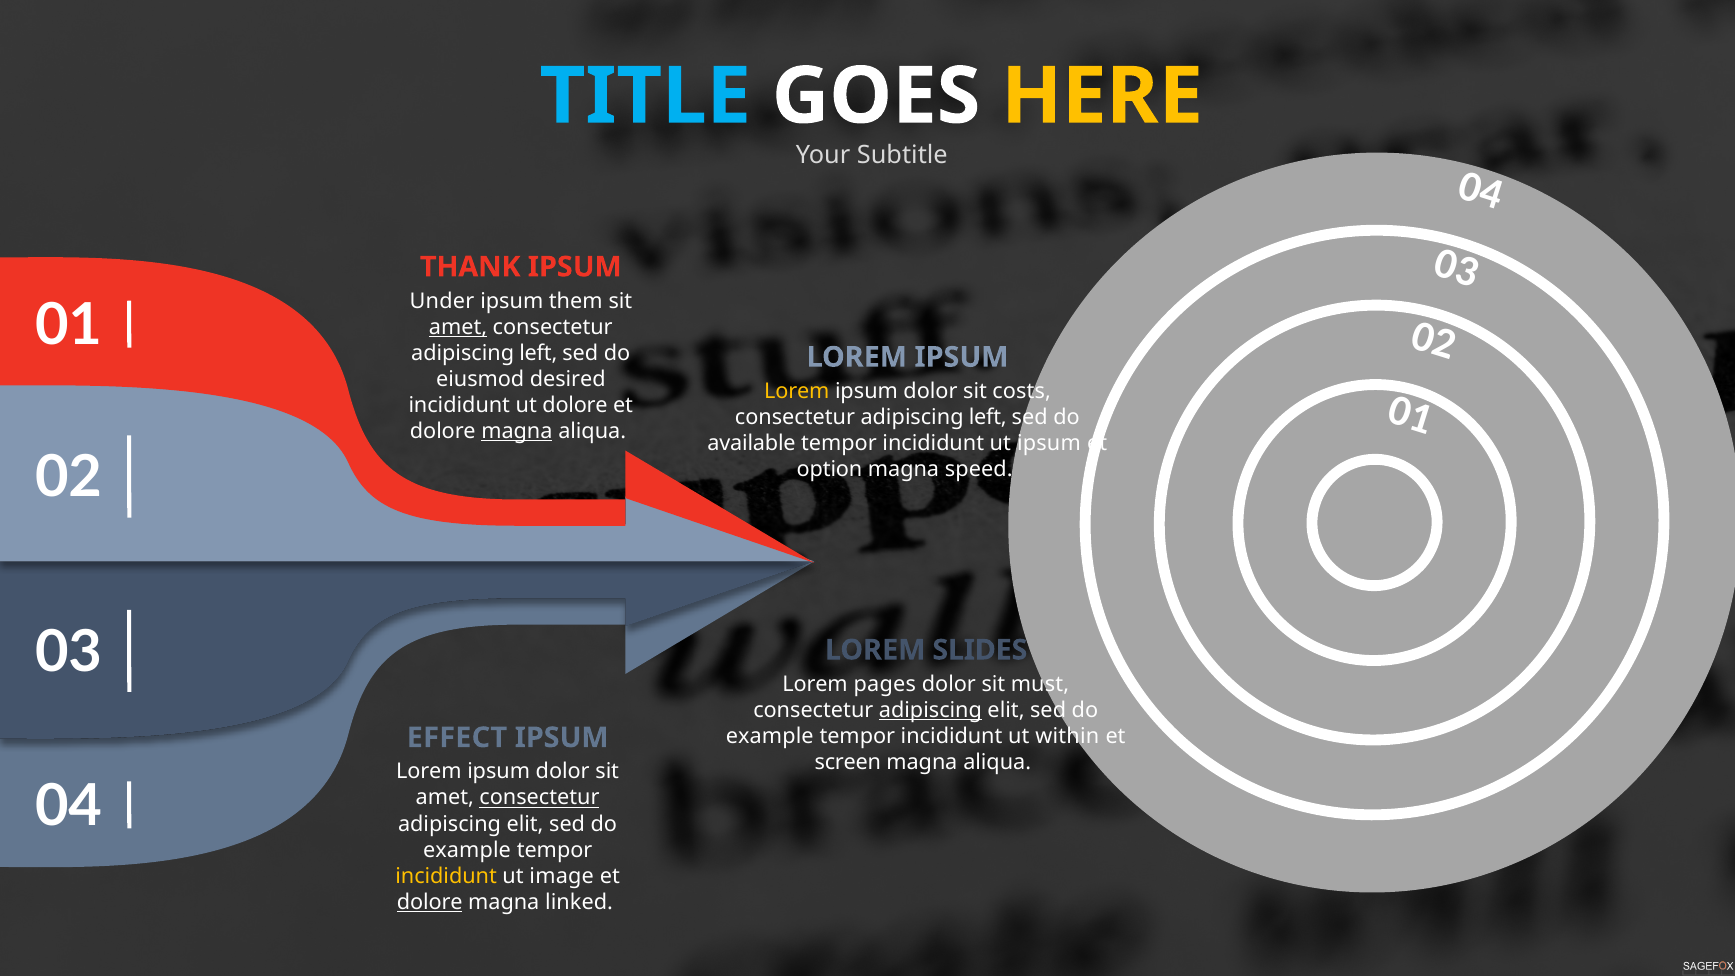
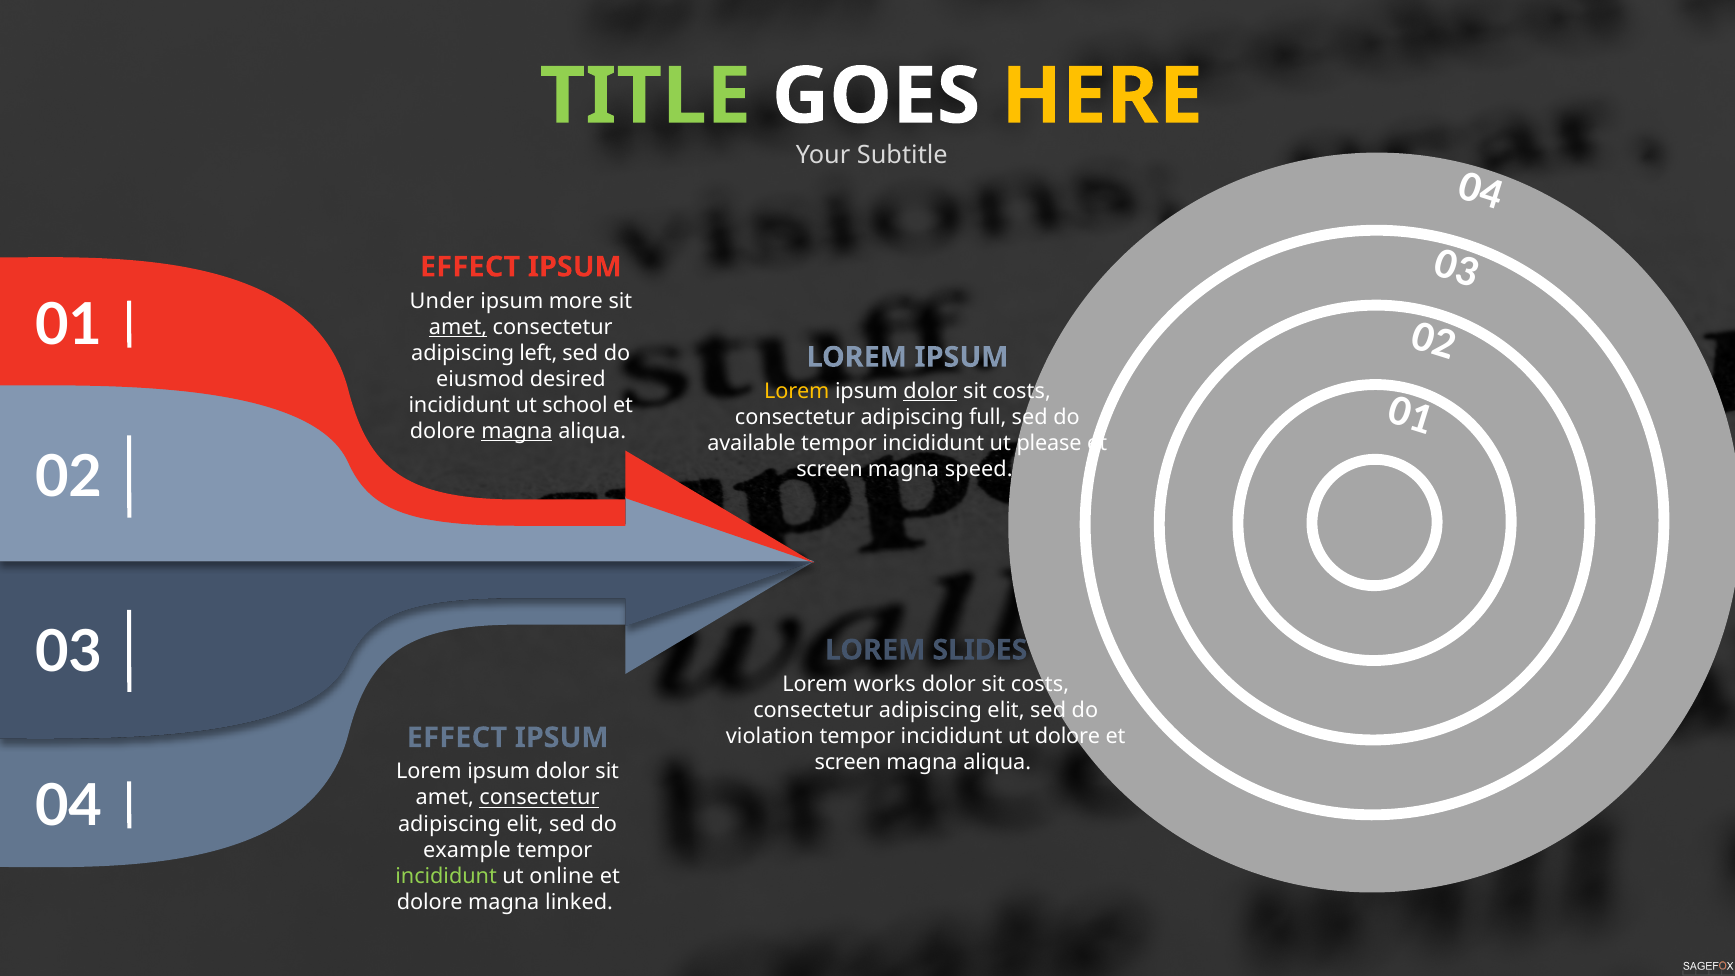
TITLE colour: light blue -> light green
THANK at (470, 267): THANK -> EFFECT
them: them -> more
dolor at (930, 391) underline: none -> present
ut dolore: dolore -> school
left at (988, 417): left -> full
ut ipsum: ipsum -> please
option at (829, 469): option -> screen
pages: pages -> works
must at (1040, 684): must -> costs
adipiscing at (930, 710) underline: present -> none
example at (770, 736): example -> violation
ut within: within -> dolore
incididunt at (446, 876) colour: yellow -> light green
image: image -> online
dolore at (430, 902) underline: present -> none
